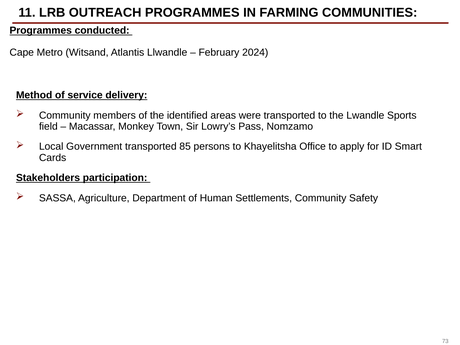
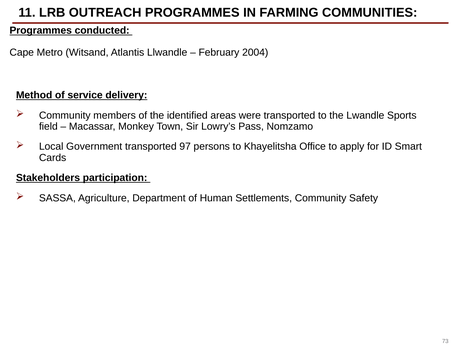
2024: 2024 -> 2004
85: 85 -> 97
